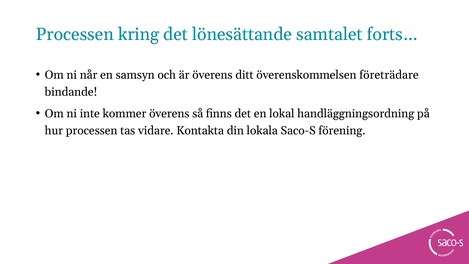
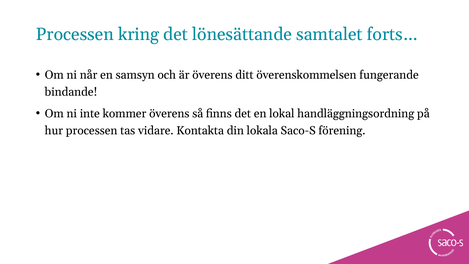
företrädare: företrädare -> fungerande
